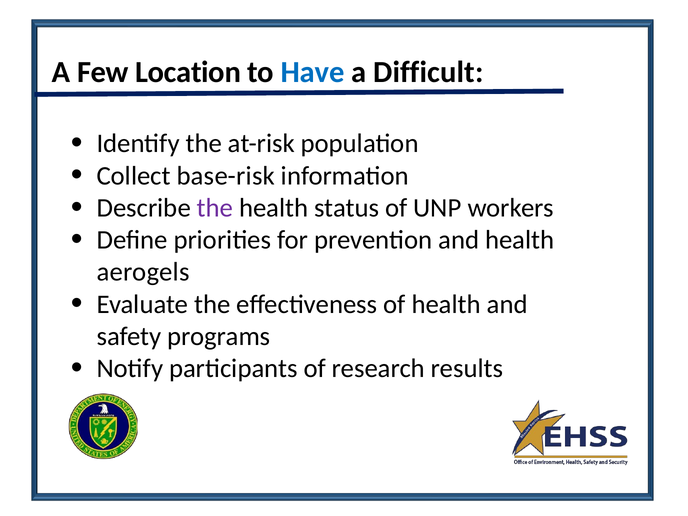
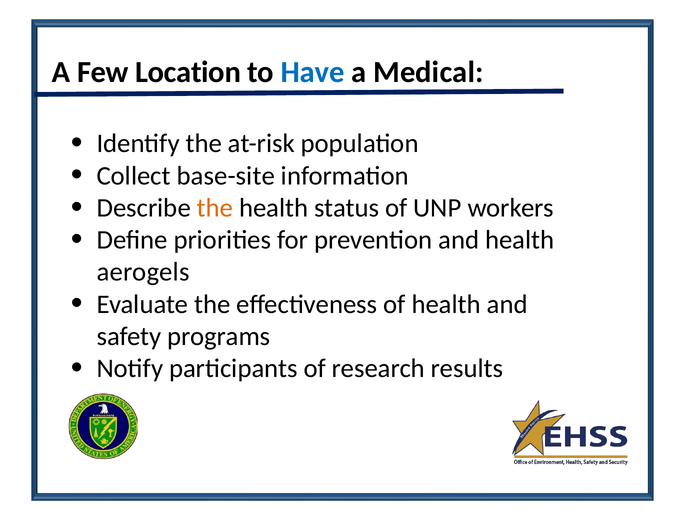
Difficult: Difficult -> Medical
base-risk: base-risk -> base-site
the at (215, 208) colour: purple -> orange
